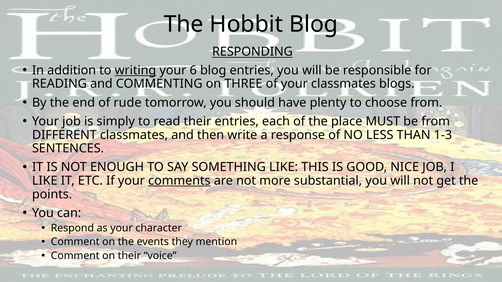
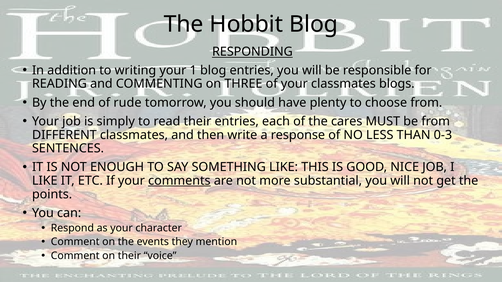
writing underline: present -> none
6: 6 -> 1
place: place -> cares
1-3: 1-3 -> 0-3
